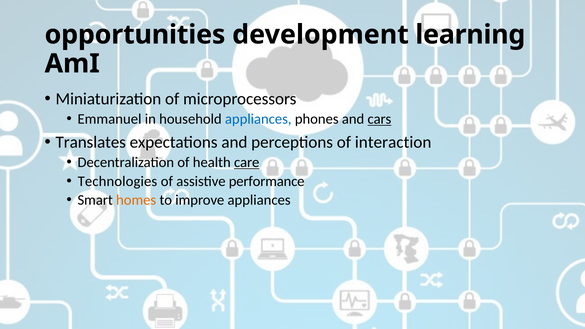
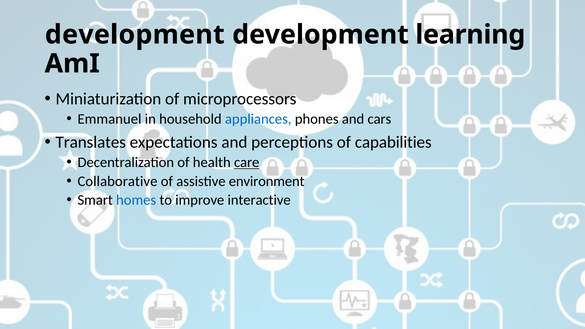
opportunities at (135, 35): opportunities -> development
cars underline: present -> none
interaction: interaction -> capabilities
Technologies: Technologies -> Collaborative
performance: performance -> environment
homes colour: orange -> blue
improve appliances: appliances -> interactive
